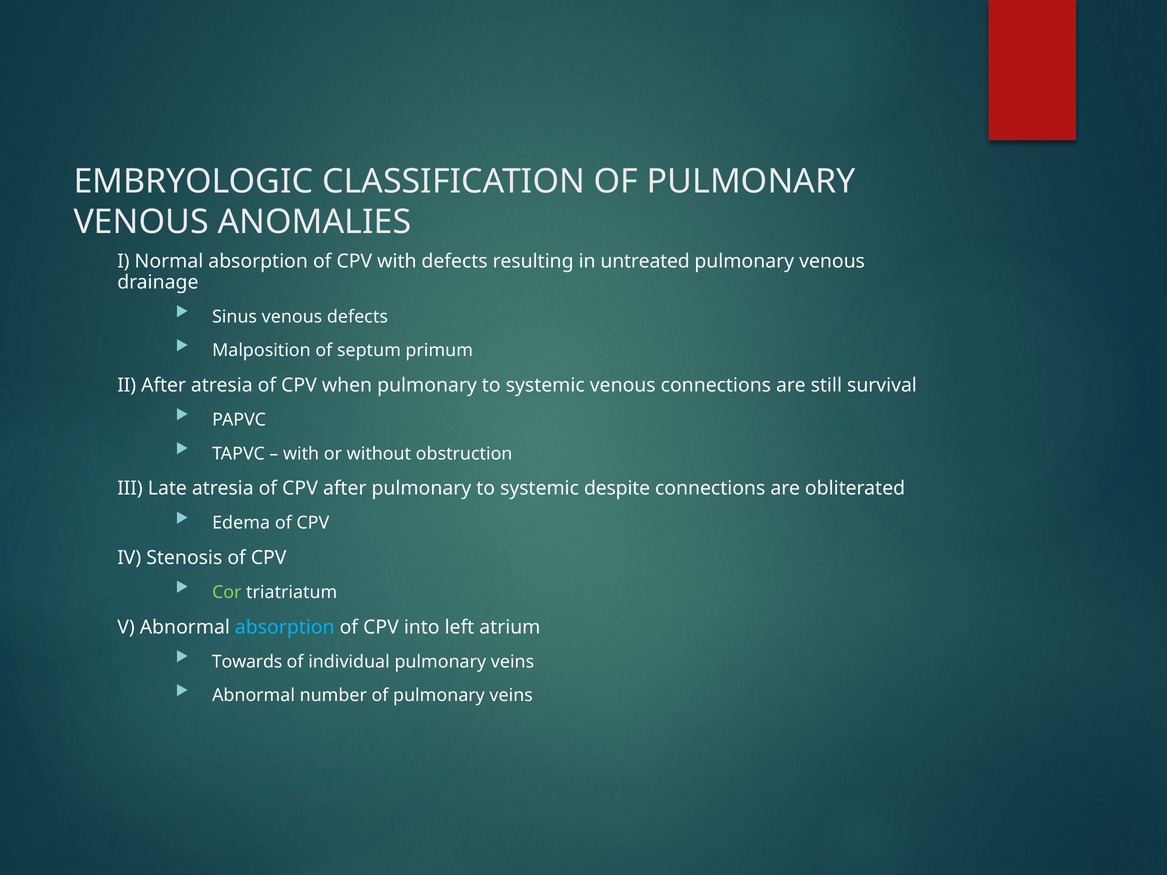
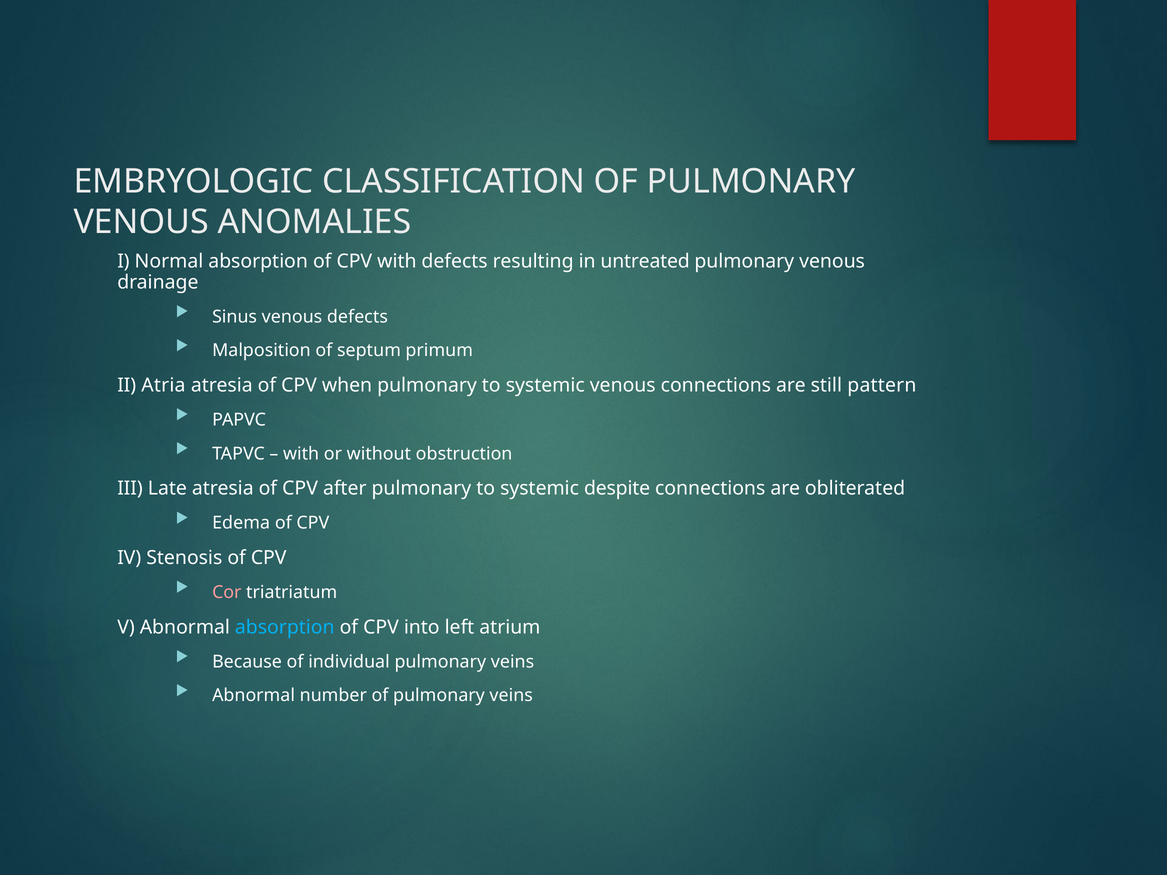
II After: After -> Atria
survival: survival -> pattern
Cor colour: light green -> pink
Towards: Towards -> Because
